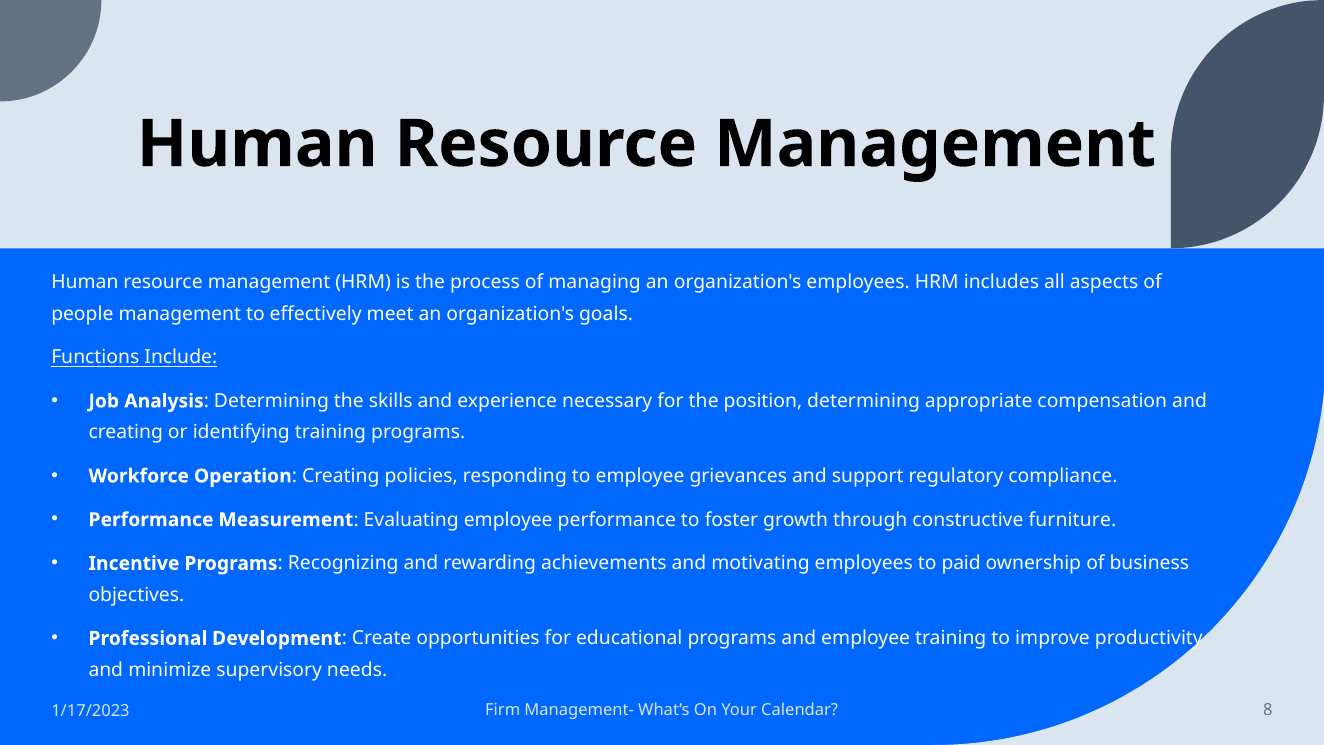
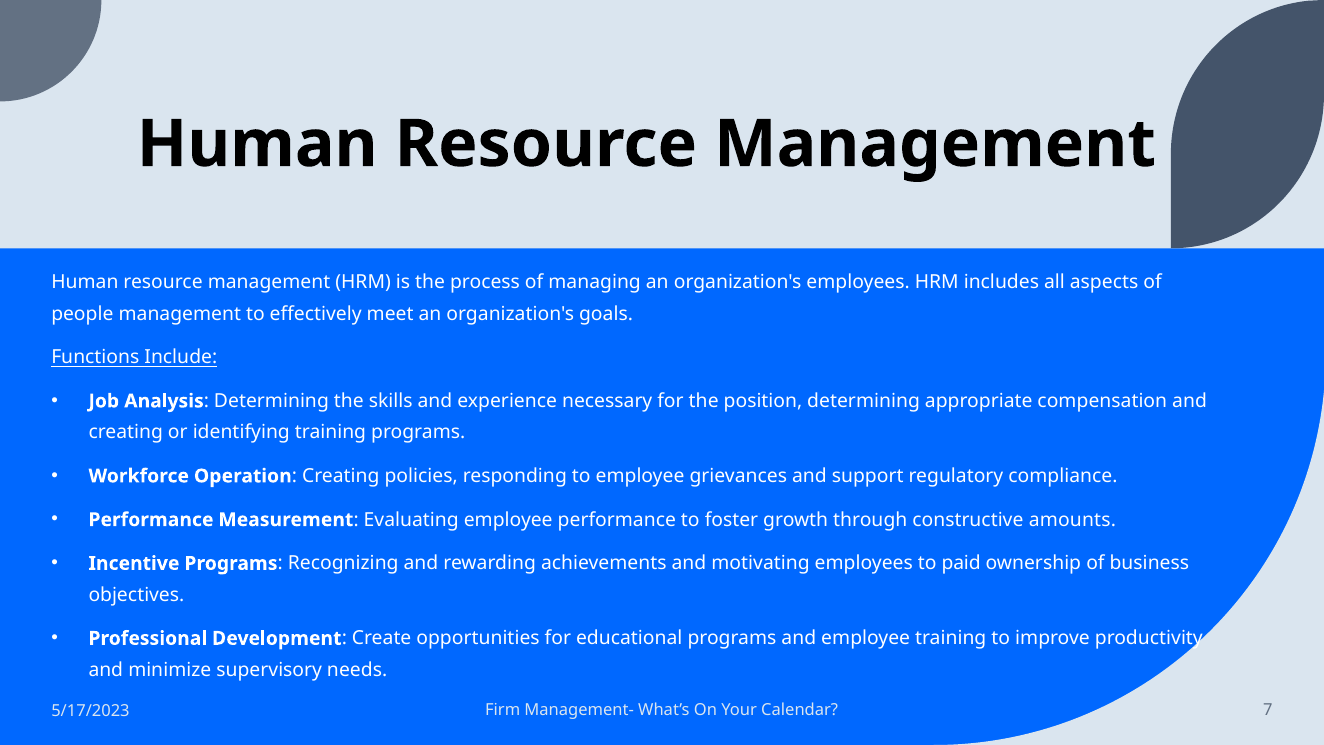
furniture: furniture -> amounts
8: 8 -> 7
1/17/2023: 1/17/2023 -> 5/17/2023
